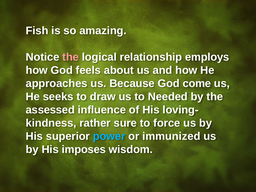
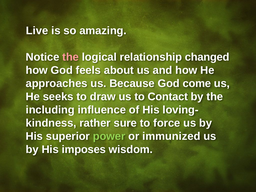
Fish: Fish -> Live
employs: employs -> changed
Needed: Needed -> Contact
assessed: assessed -> including
power colour: light blue -> light green
